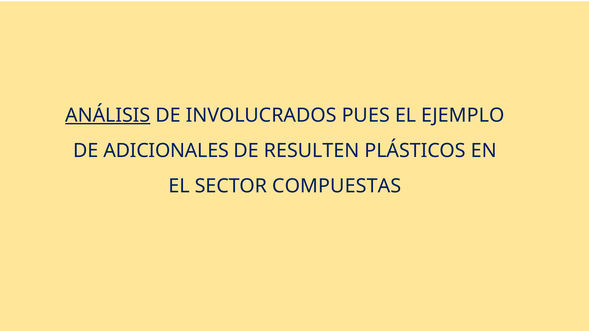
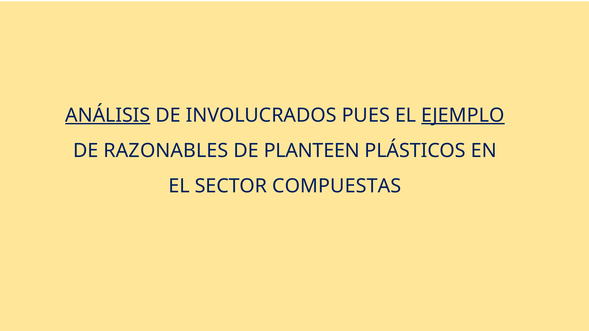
EJEMPLO underline: none -> present
ADICIONALES: ADICIONALES -> RAZONABLES
RESULTEN: RESULTEN -> PLANTEEN
